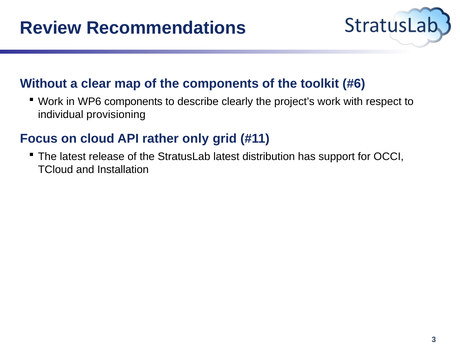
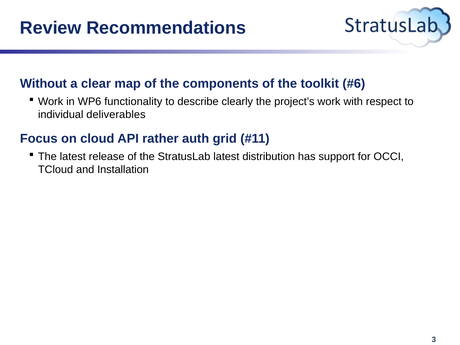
WP6 components: components -> functionality
provisioning: provisioning -> deliverables
only: only -> auth
